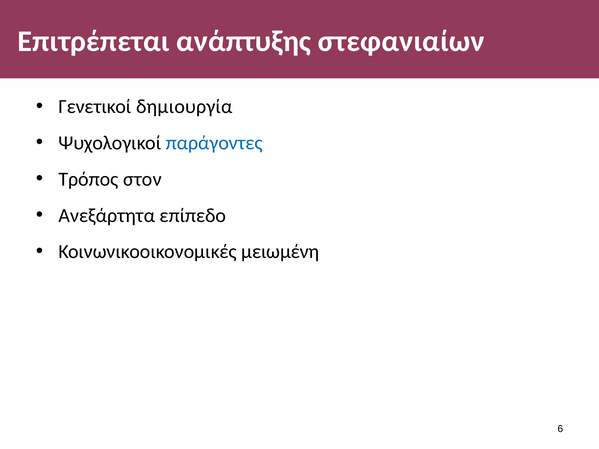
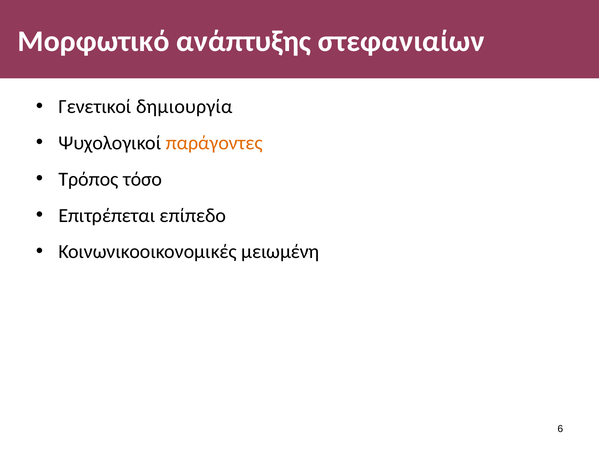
Επιτρέπεται: Επιτρέπεται -> Μορφωτικό
παράγοντες colour: blue -> orange
στον: στον -> τόσο
Ανεξάρτητα: Ανεξάρτητα -> Επιτρέπεται
